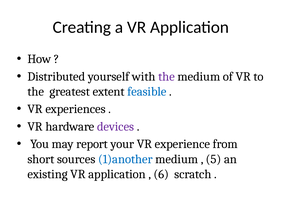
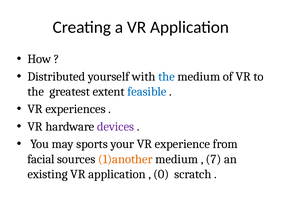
the at (166, 77) colour: purple -> blue
report: report -> sports
short: short -> facial
1)another colour: blue -> orange
5: 5 -> 7
6: 6 -> 0
